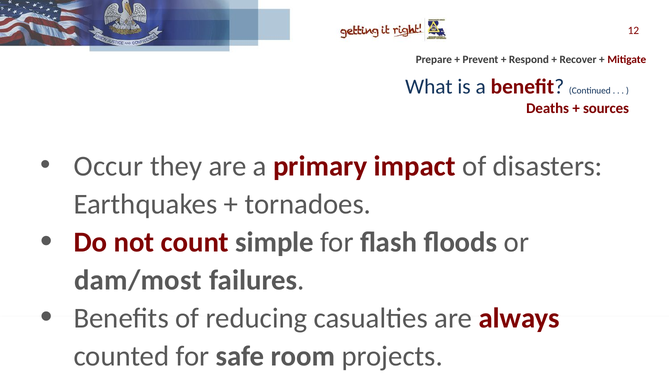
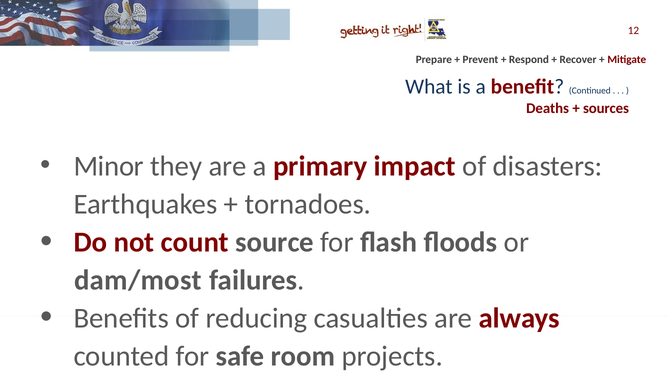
Occur: Occur -> Minor
simple: simple -> source
